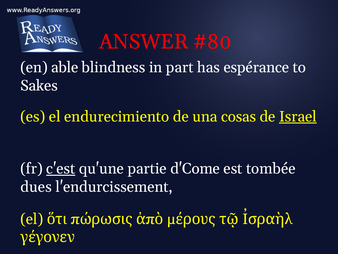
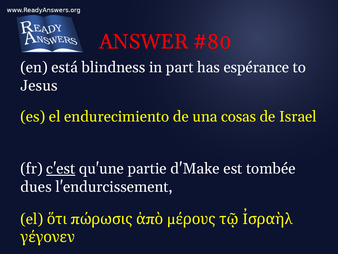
able: able -> está
Sakes: Sakes -> Jesus
Israel underline: present -> none
d'Come: d'Come -> d'Make
